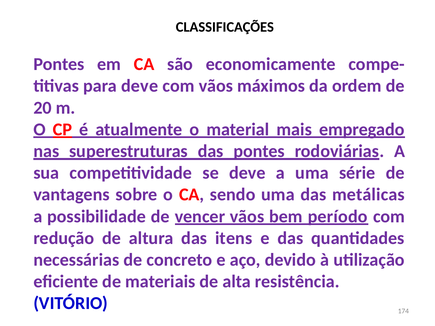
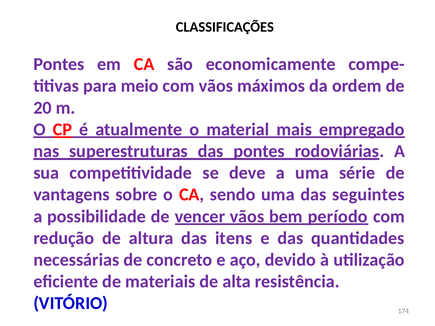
para deve: deve -> meio
metálicas: metálicas -> seguintes
